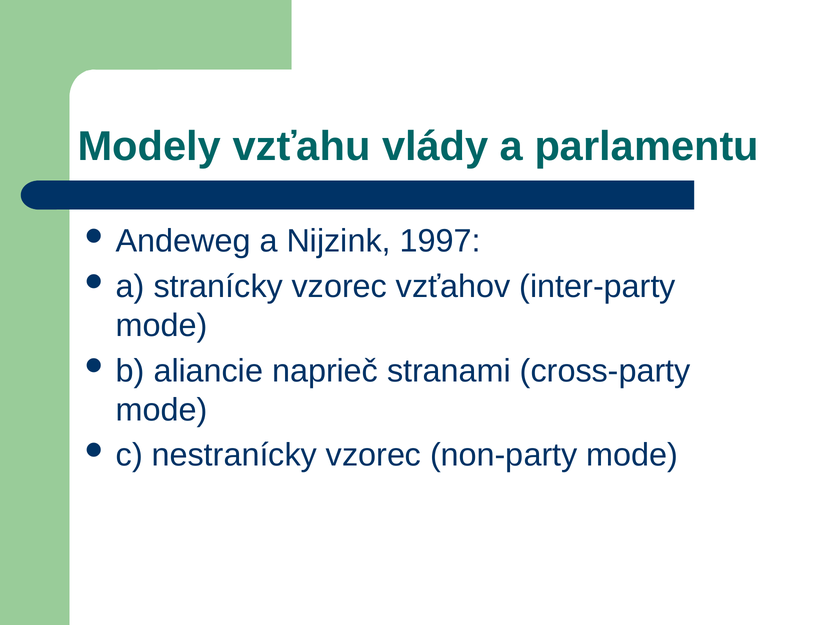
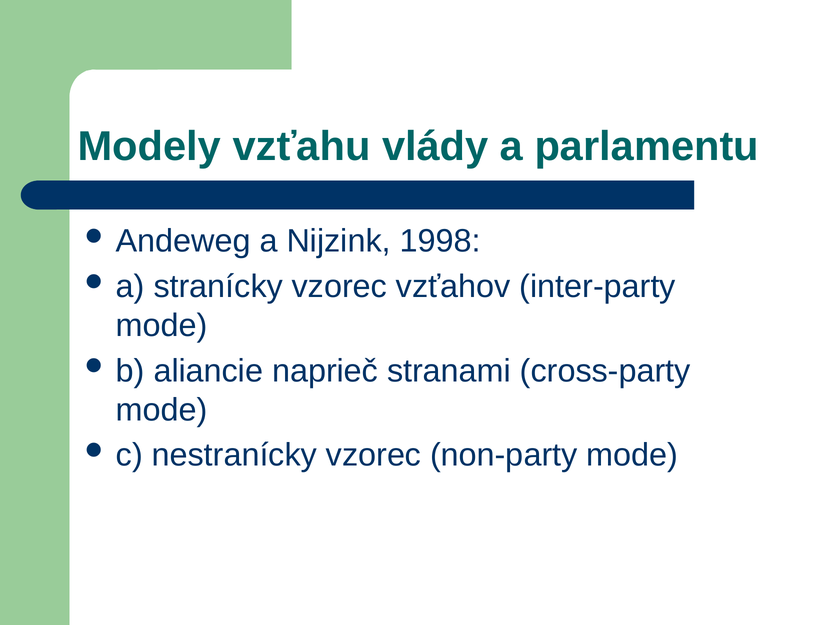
1997: 1997 -> 1998
